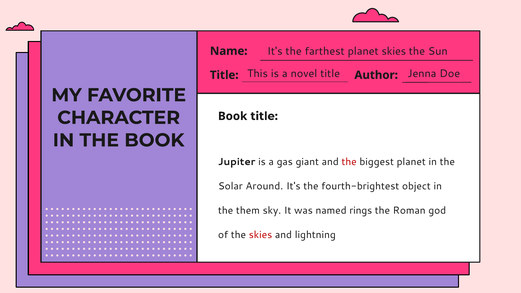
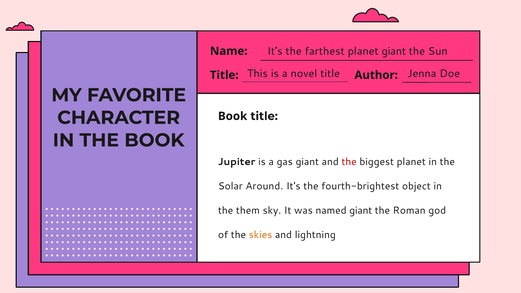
planet skies: skies -> giant
named rings: rings -> giant
skies at (261, 235) colour: red -> orange
